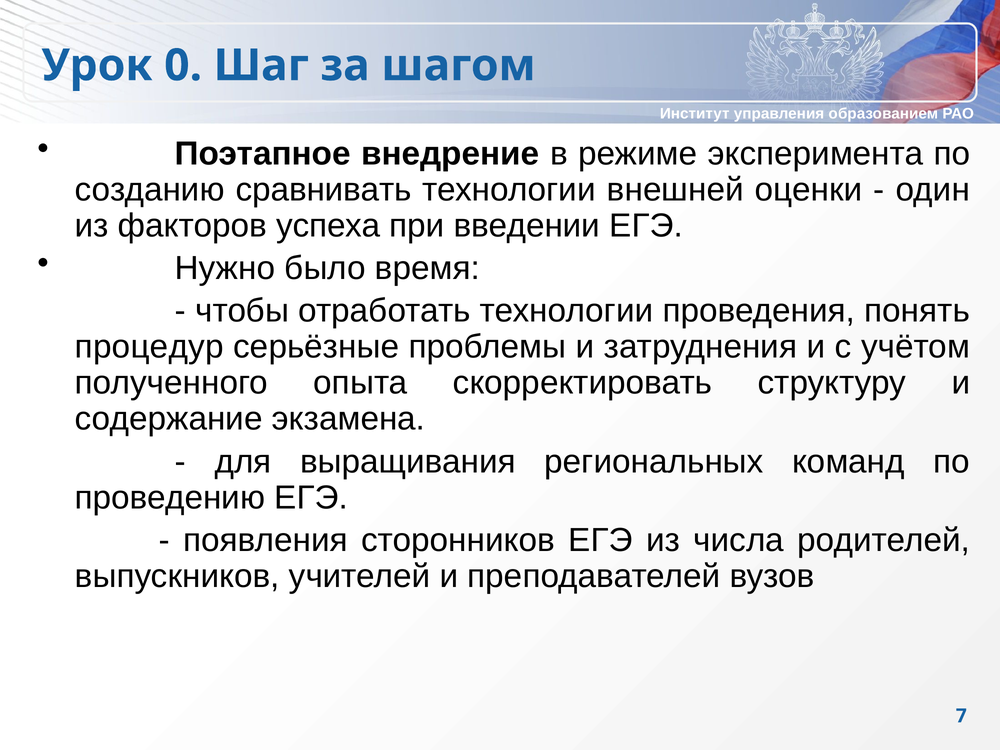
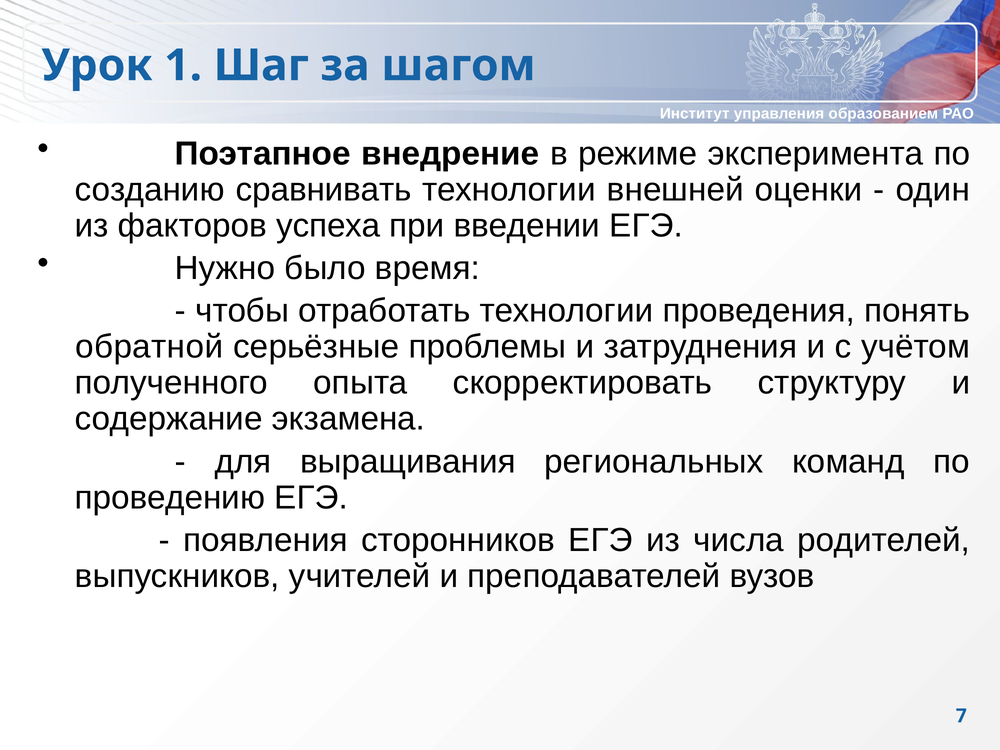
0: 0 -> 1
процедур: процедур -> обратной
